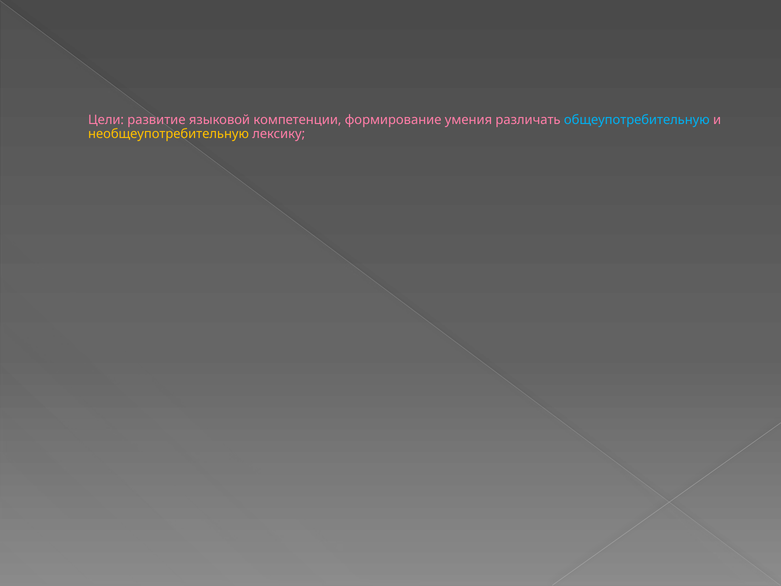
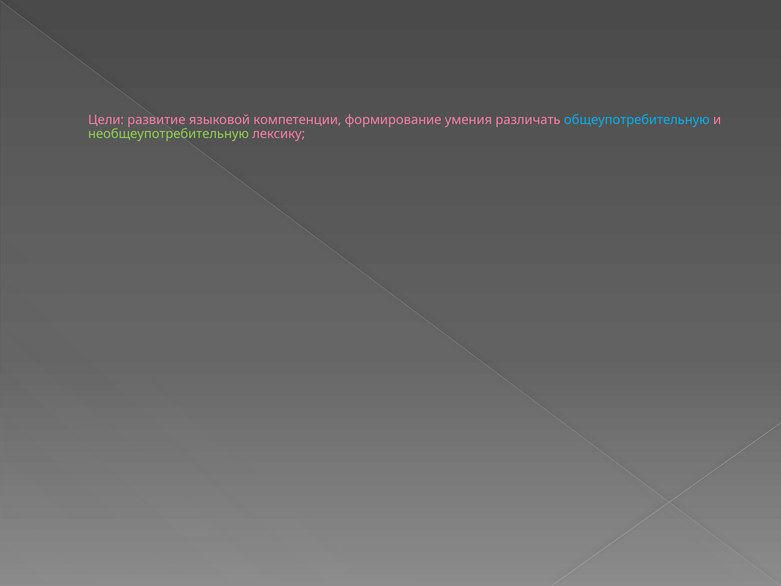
необщеупотребительную colour: yellow -> light green
